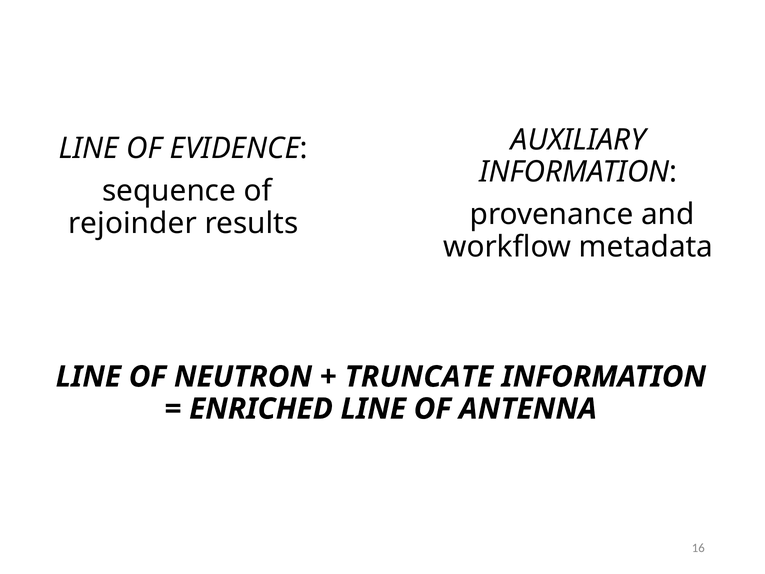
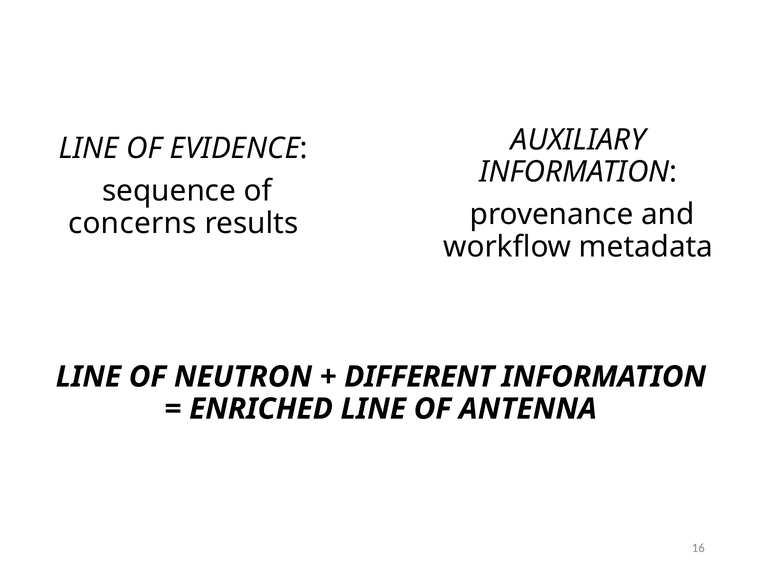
rejoinder: rejoinder -> concerns
TRUNCATE: TRUNCATE -> DIFFERENT
